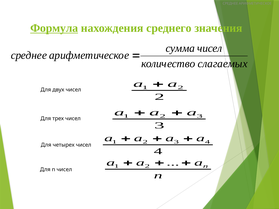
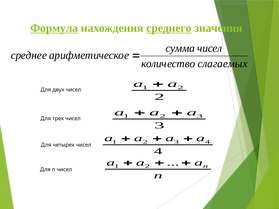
среднего underline: none -> present
